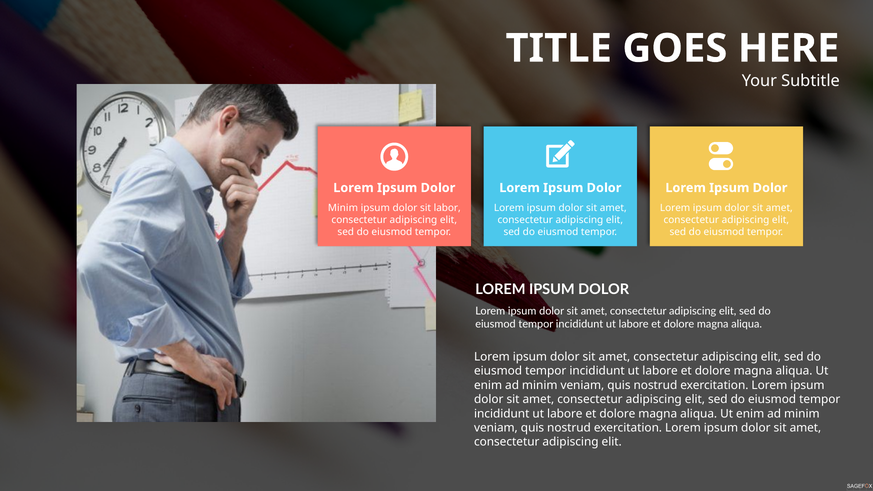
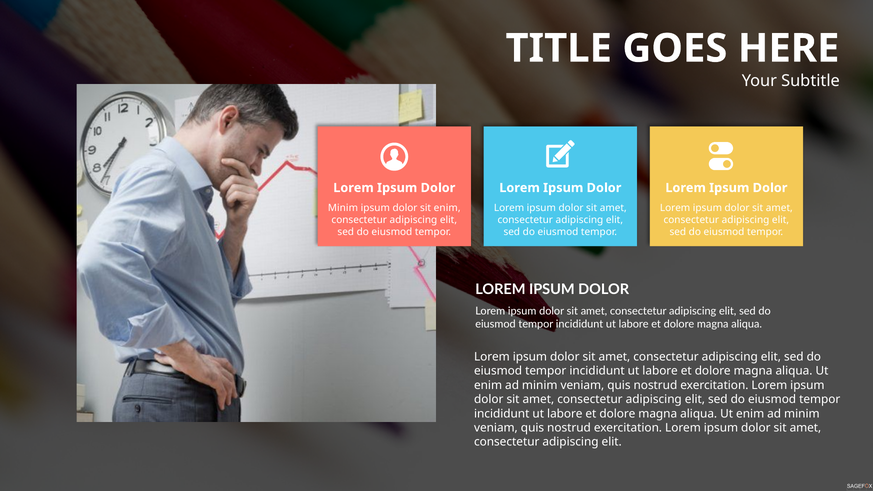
sit labor: labor -> enim
